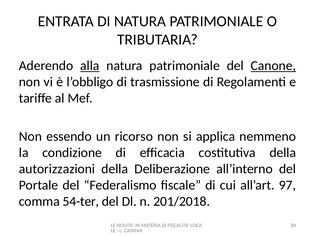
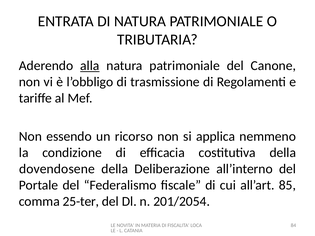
Canone underline: present -> none
autorizzazioni: autorizzazioni -> dovendosene
97: 97 -> 85
54-ter: 54-ter -> 25-ter
201/2018: 201/2018 -> 201/2054
